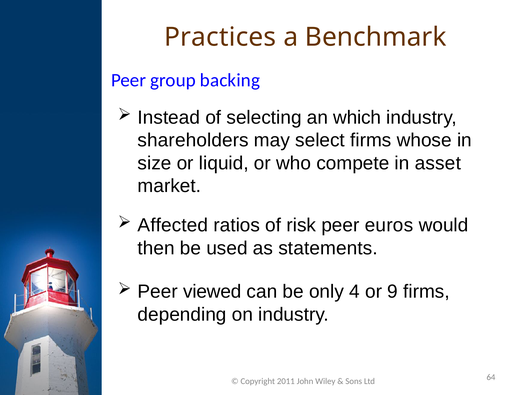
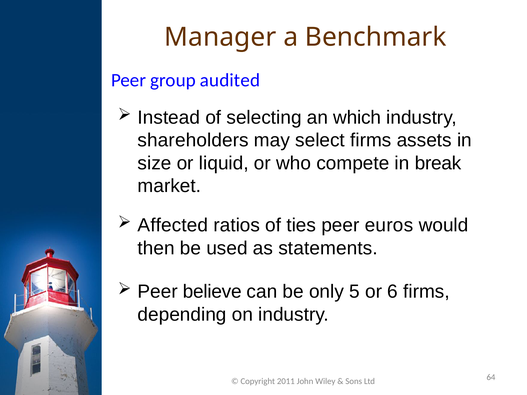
Practices: Practices -> Manager
backing: backing -> audited
whose: whose -> assets
asset: asset -> break
risk: risk -> ties
viewed: viewed -> believe
4: 4 -> 5
9: 9 -> 6
